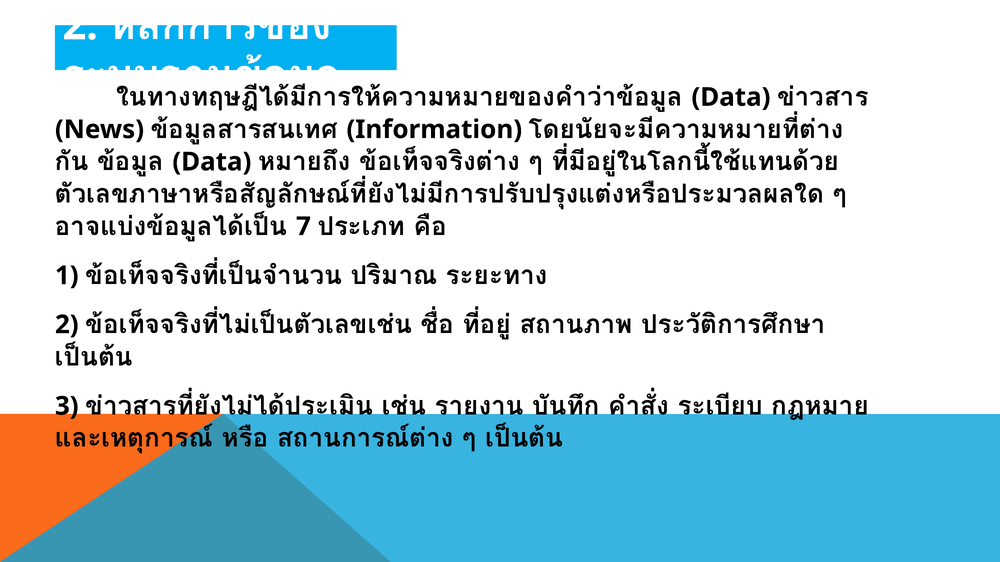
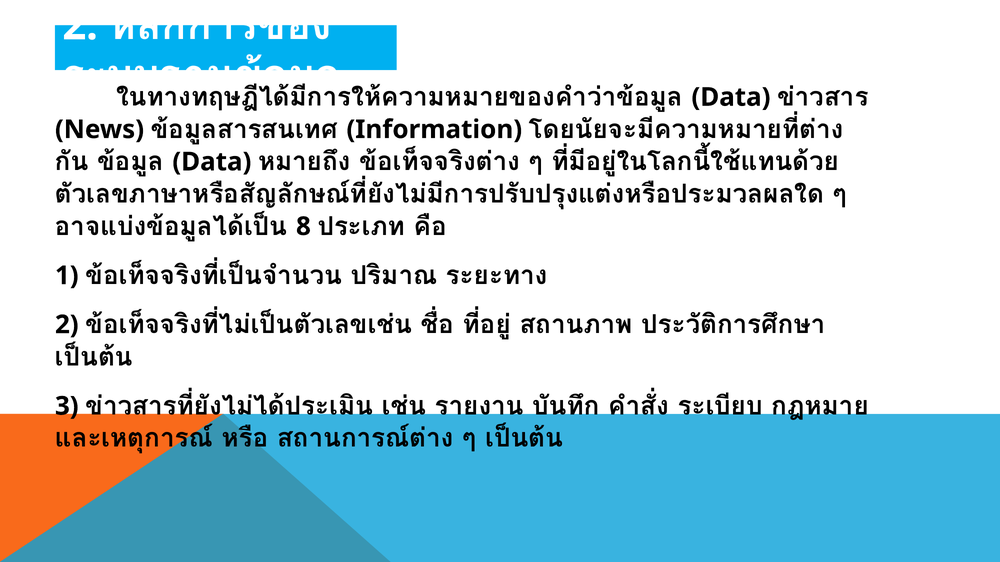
7: 7 -> 8
